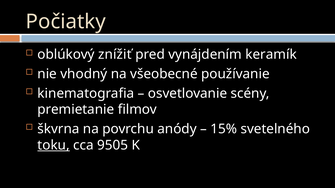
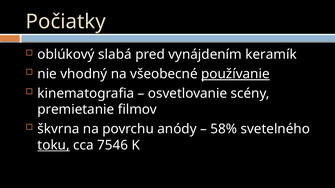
znížiť: znížiť -> slabá
používanie underline: none -> present
15%: 15% -> 58%
9505: 9505 -> 7546
